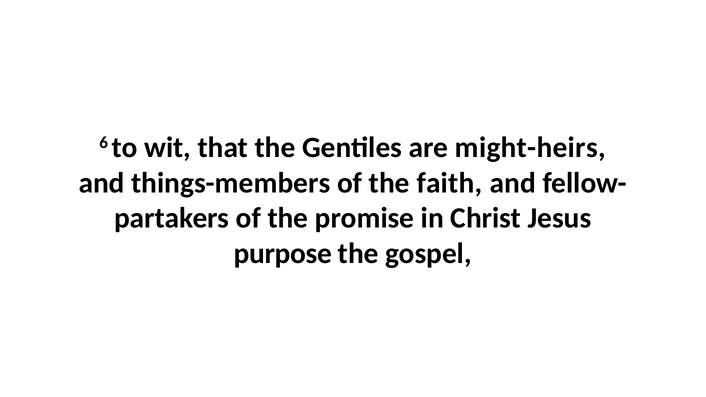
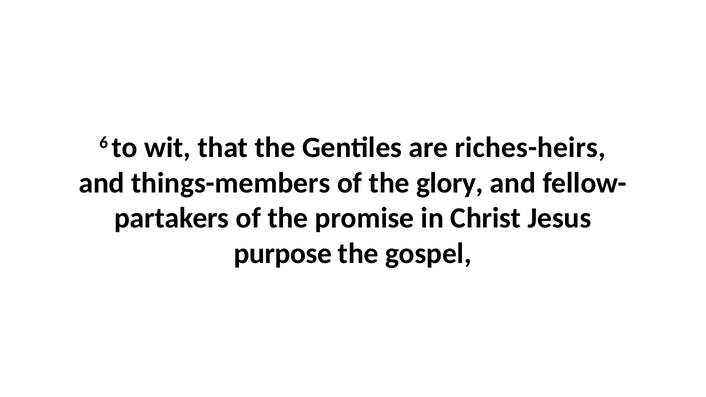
might-heirs: might-heirs -> riches-heirs
faith: faith -> glory
